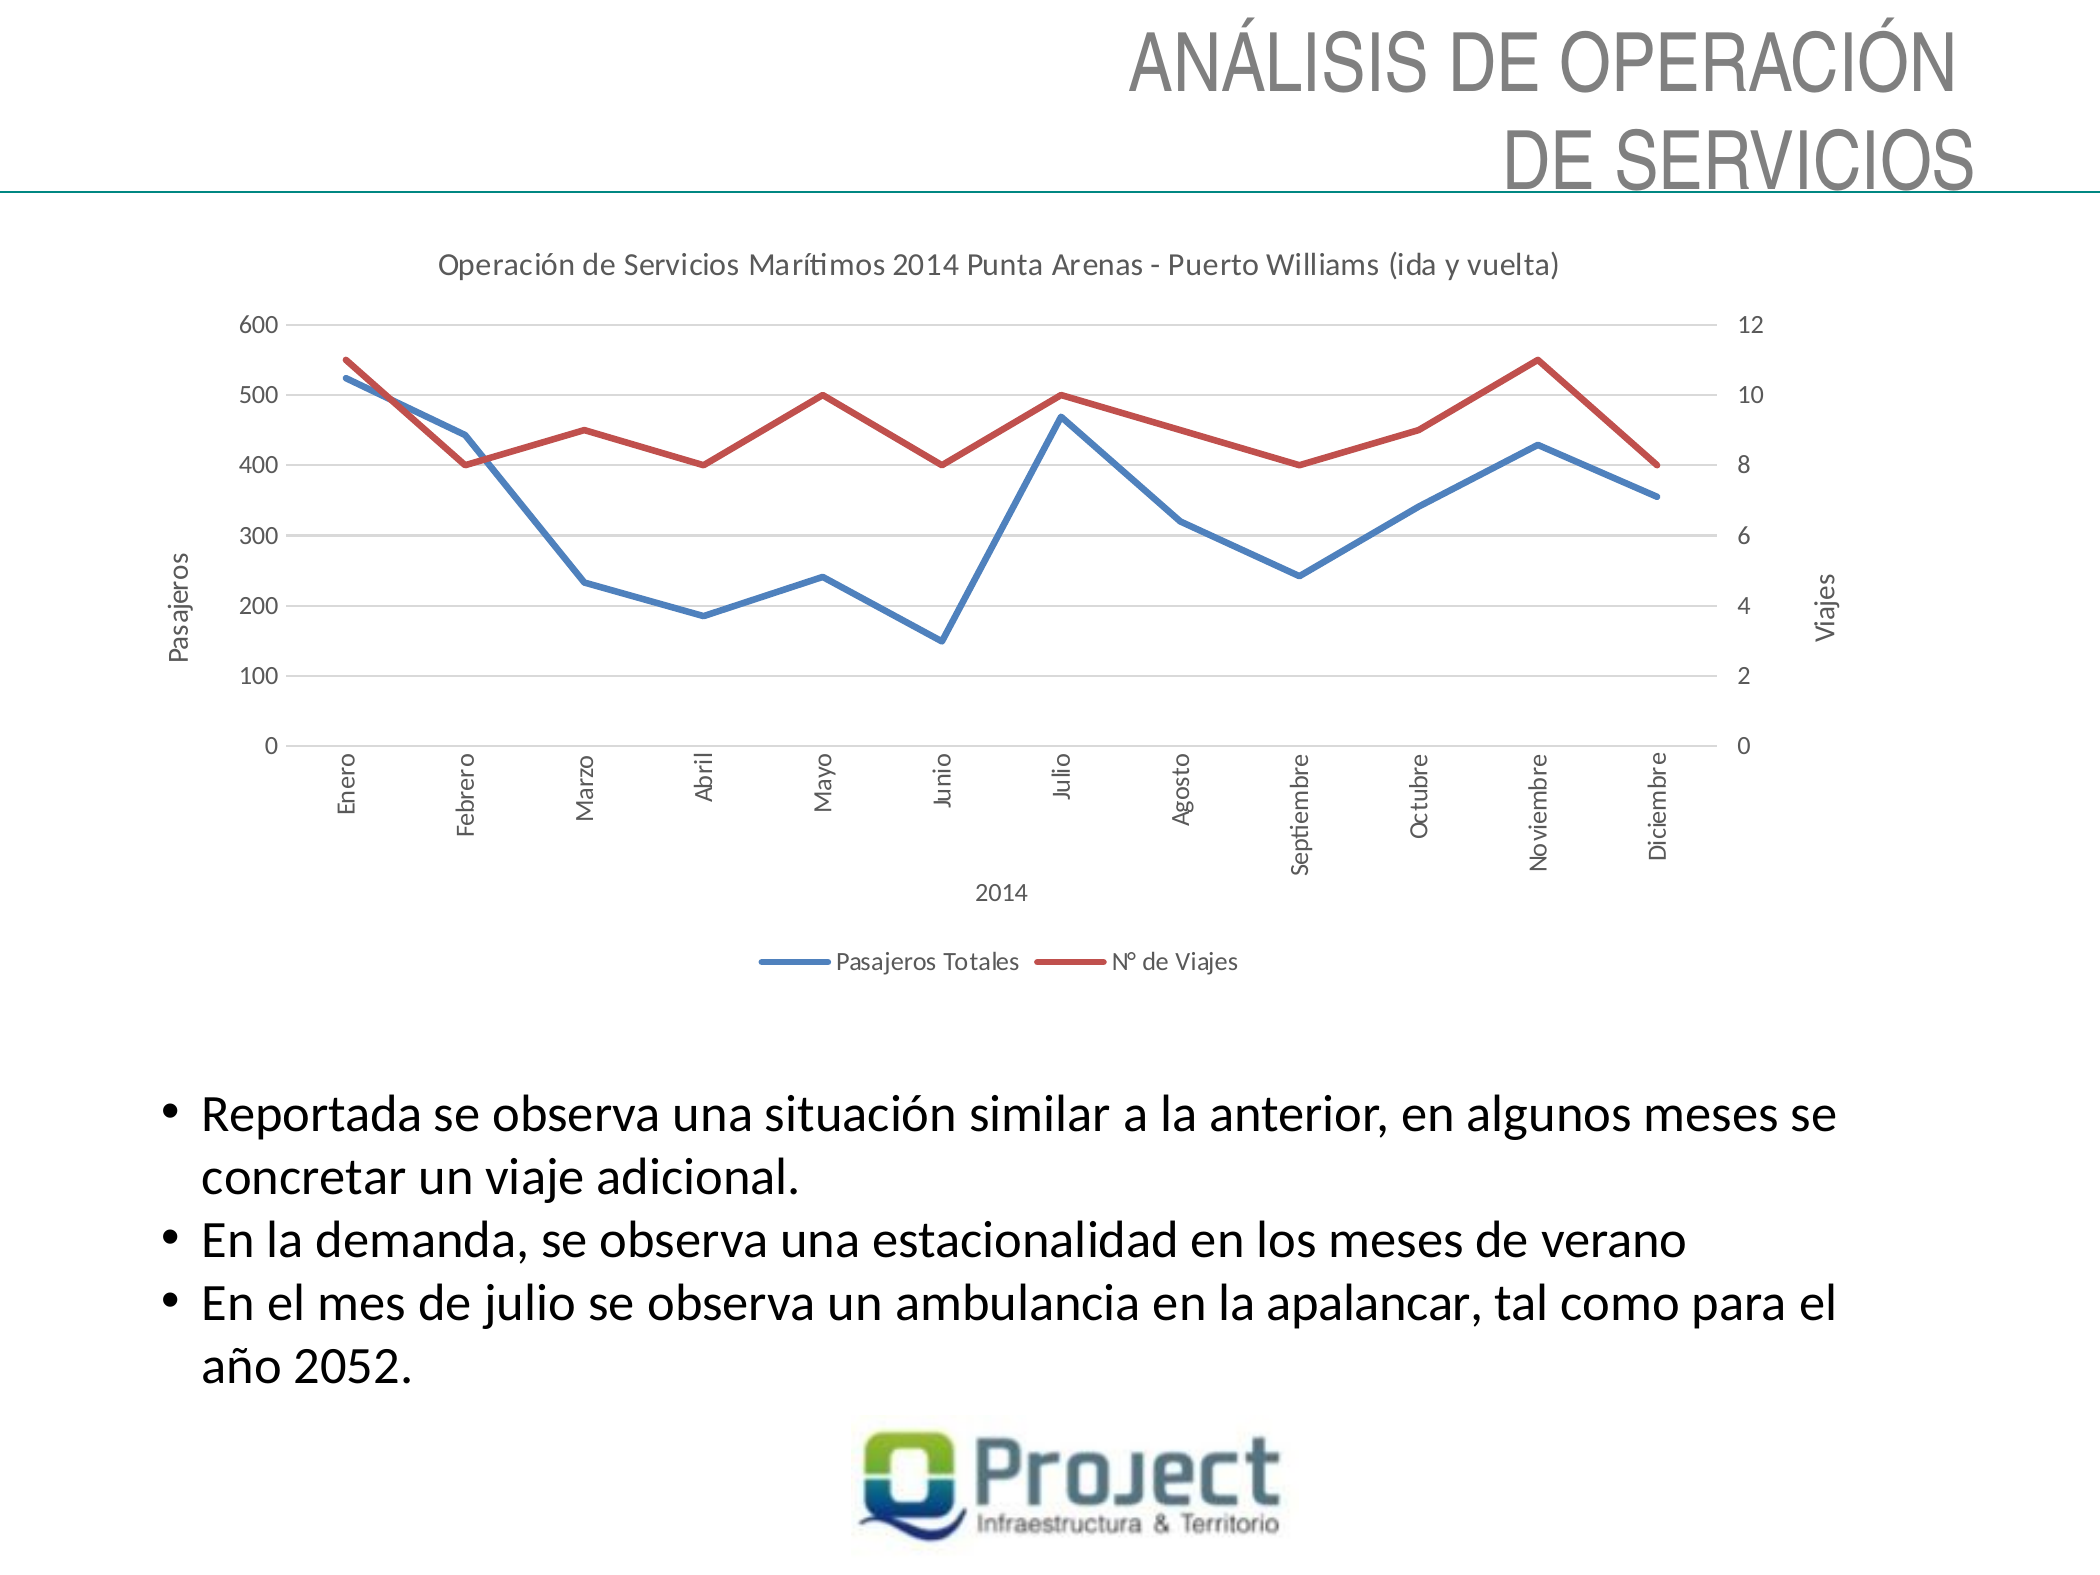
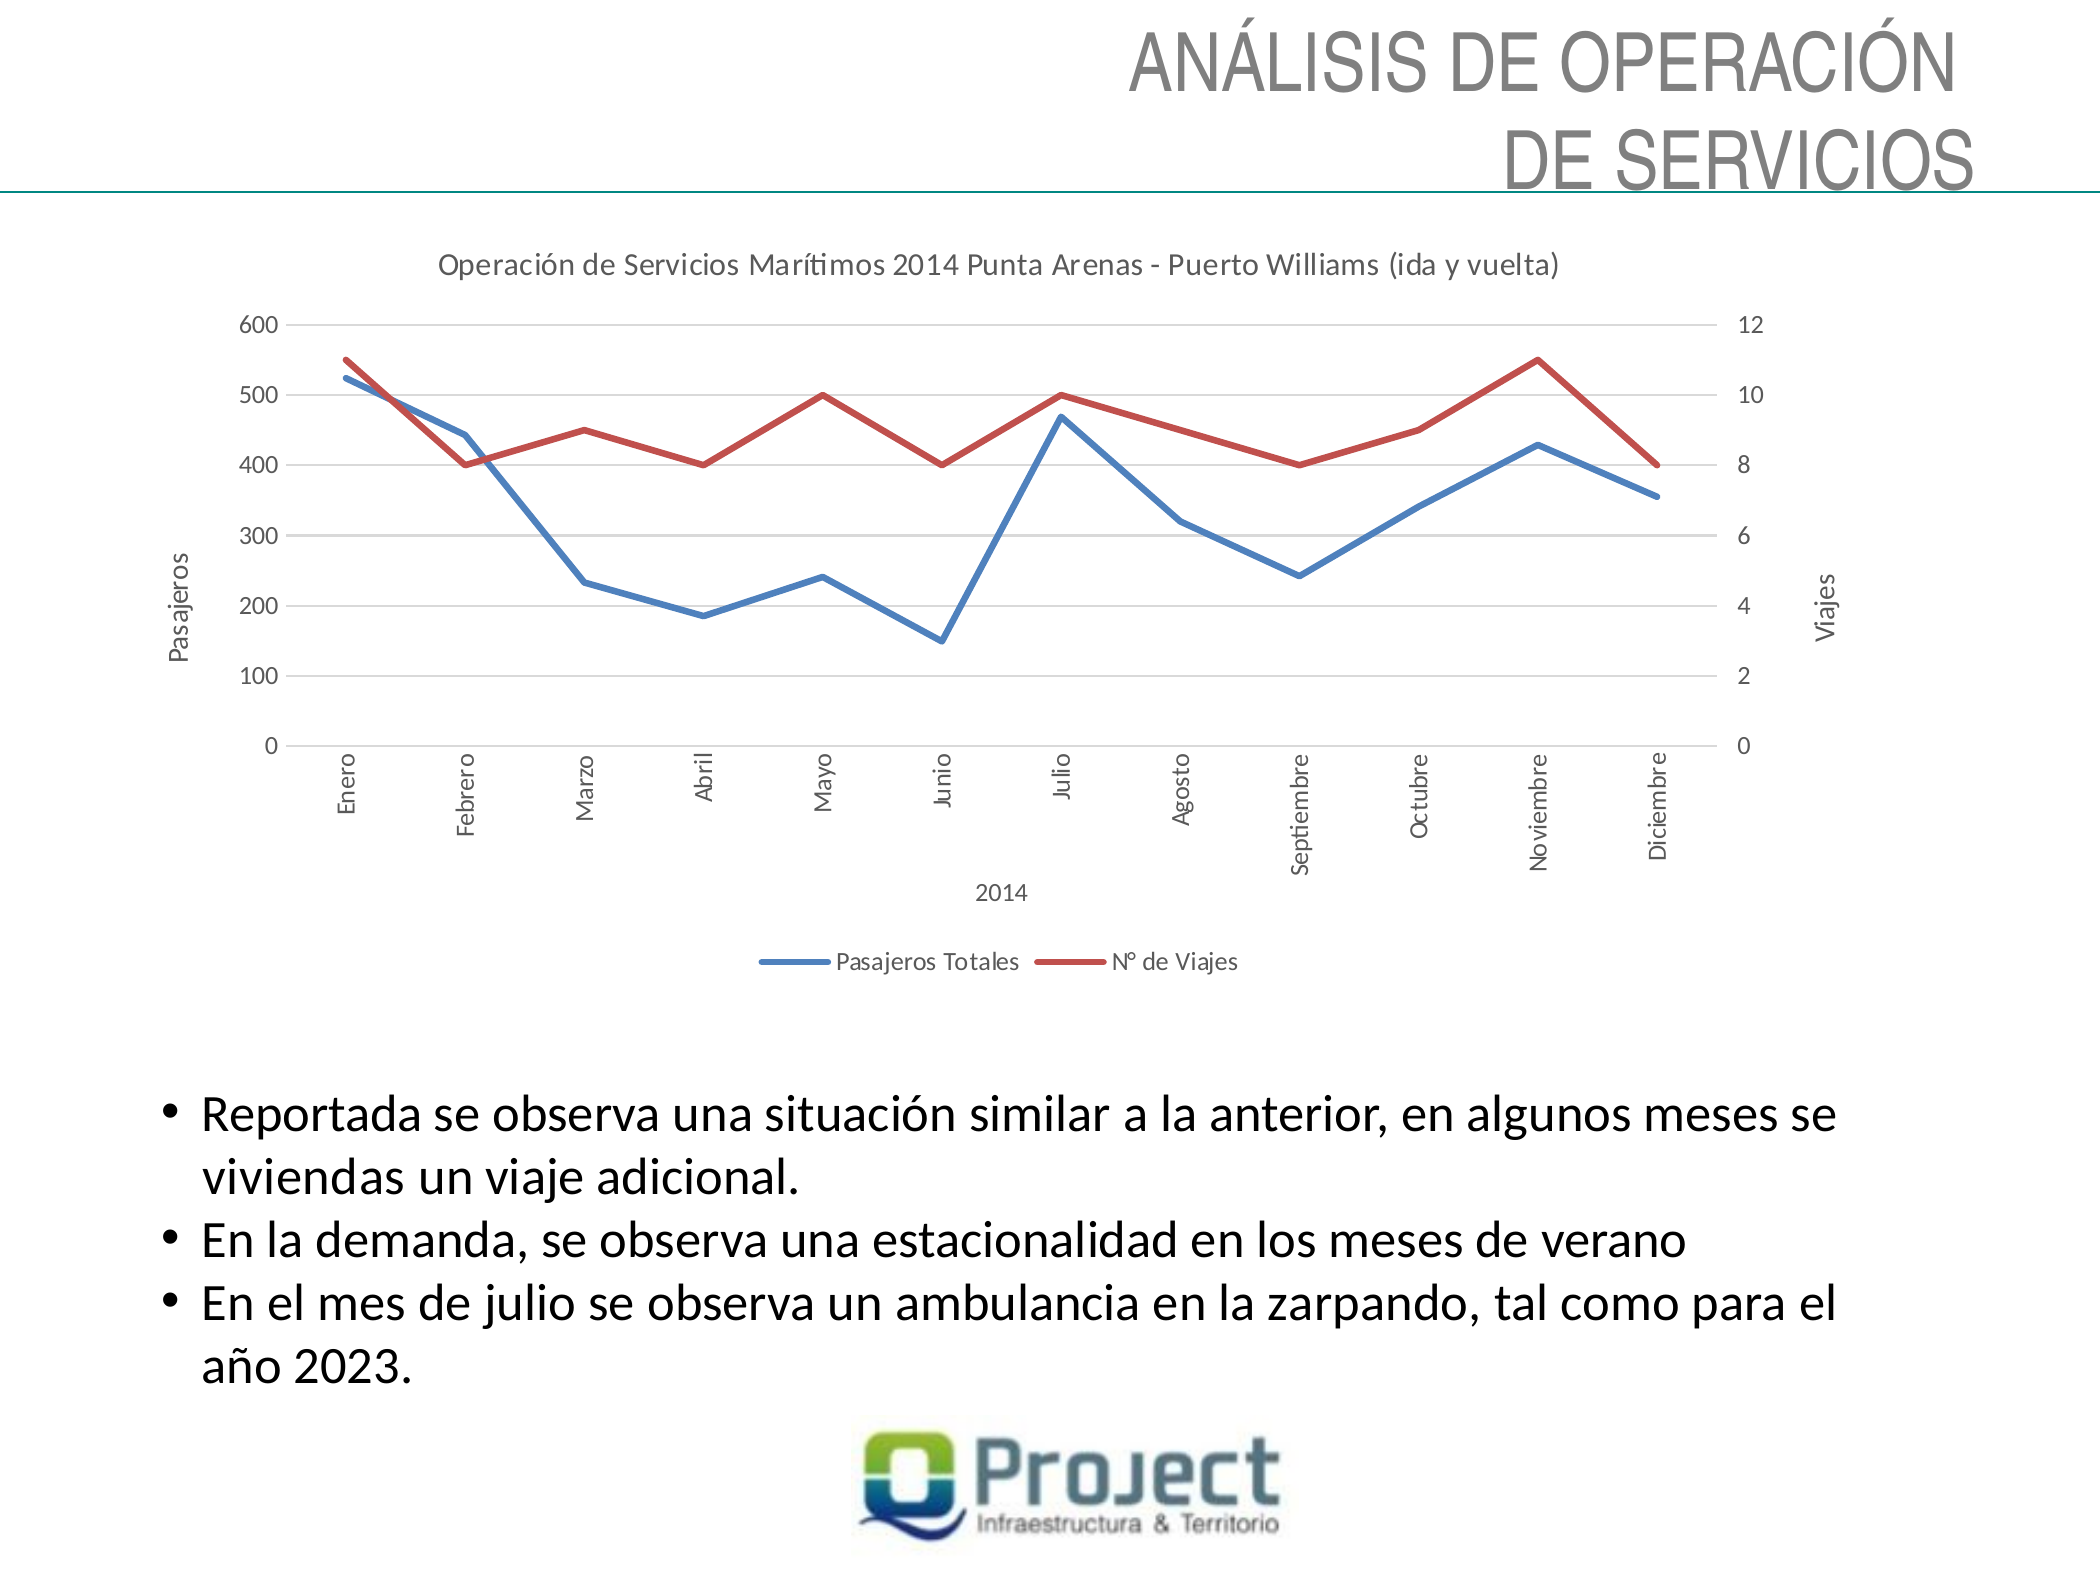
concretar: concretar -> viviendas
apalancar: apalancar -> zarpando
2052: 2052 -> 2023
